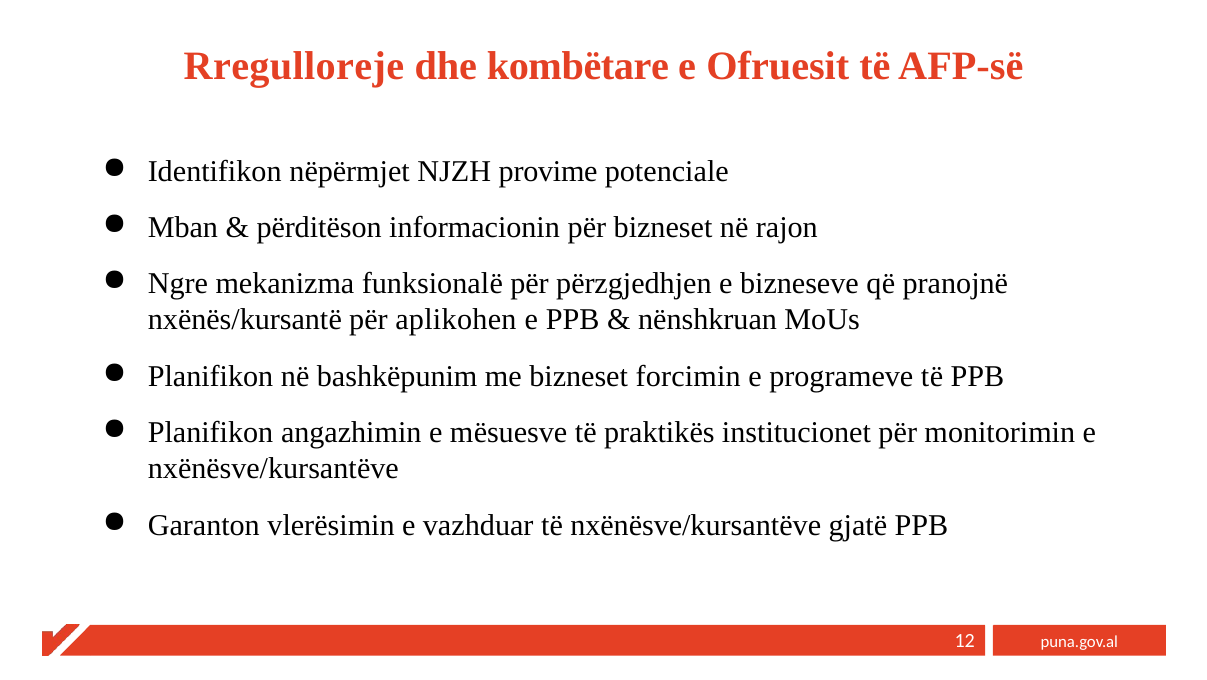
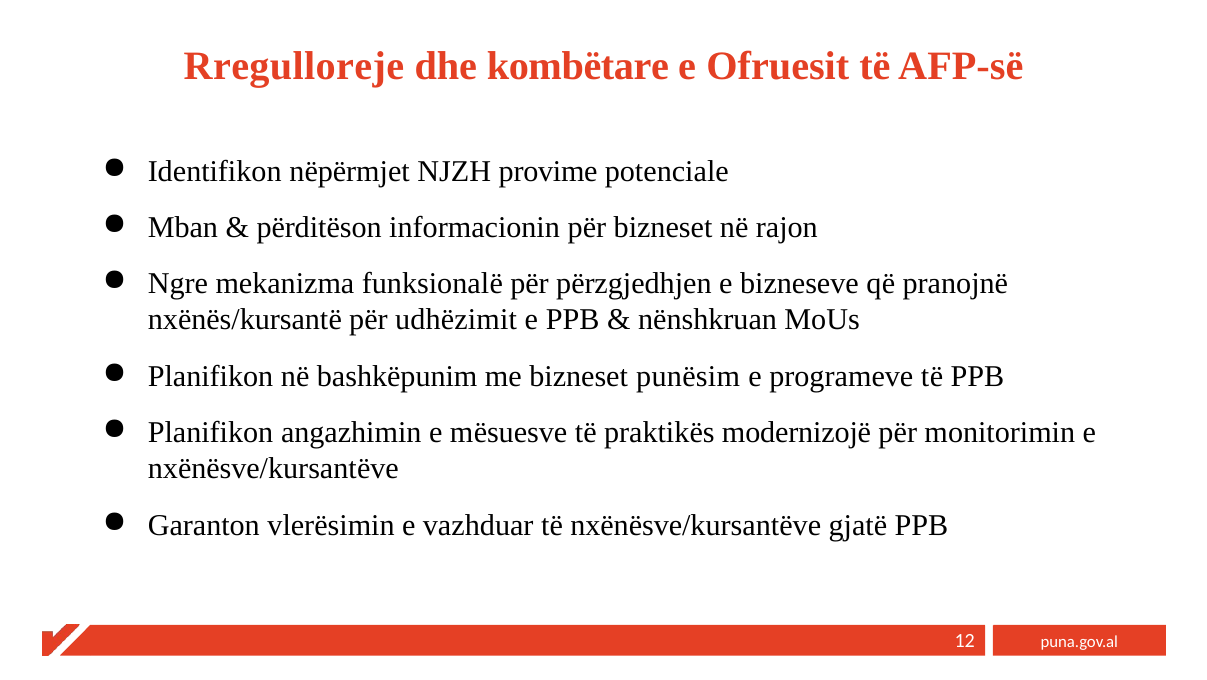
aplikohen: aplikohen -> udhëzimit
forcimin: forcimin -> punësim
institucionet: institucionet -> modernizojë
